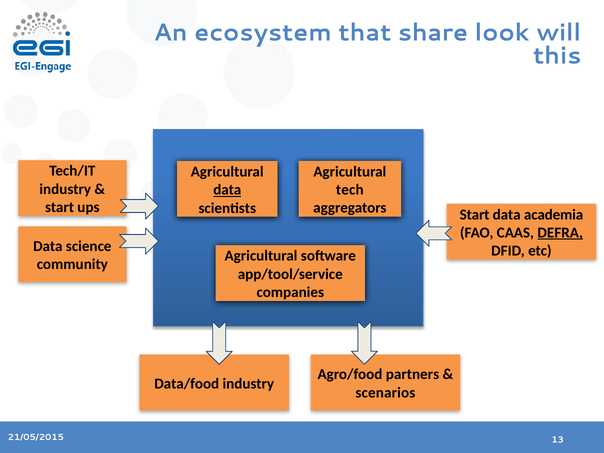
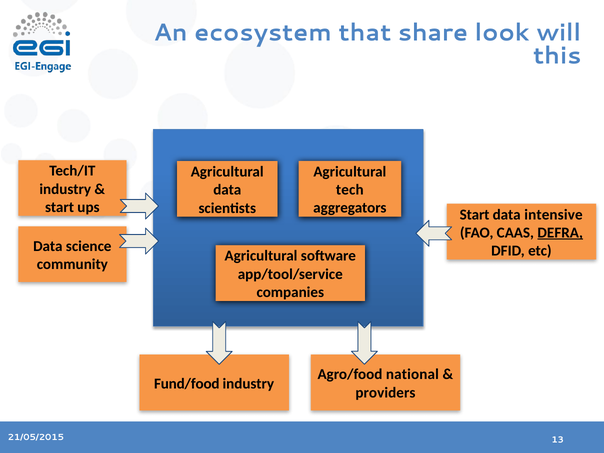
data at (227, 190) underline: present -> none
academia: academia -> intensive
partners: partners -> national
Data/food: Data/food -> Fund/food
scenarios: scenarios -> providers
